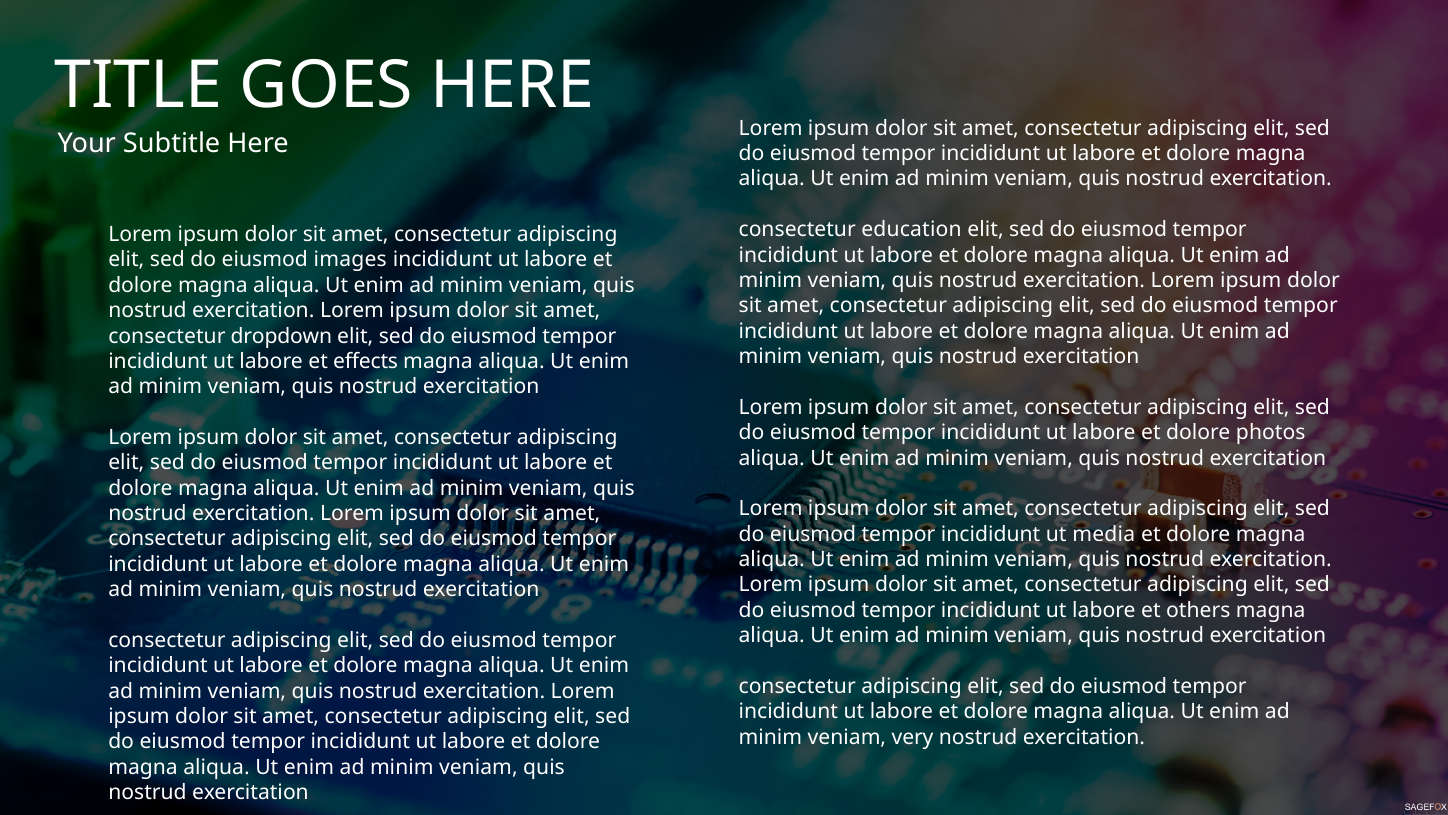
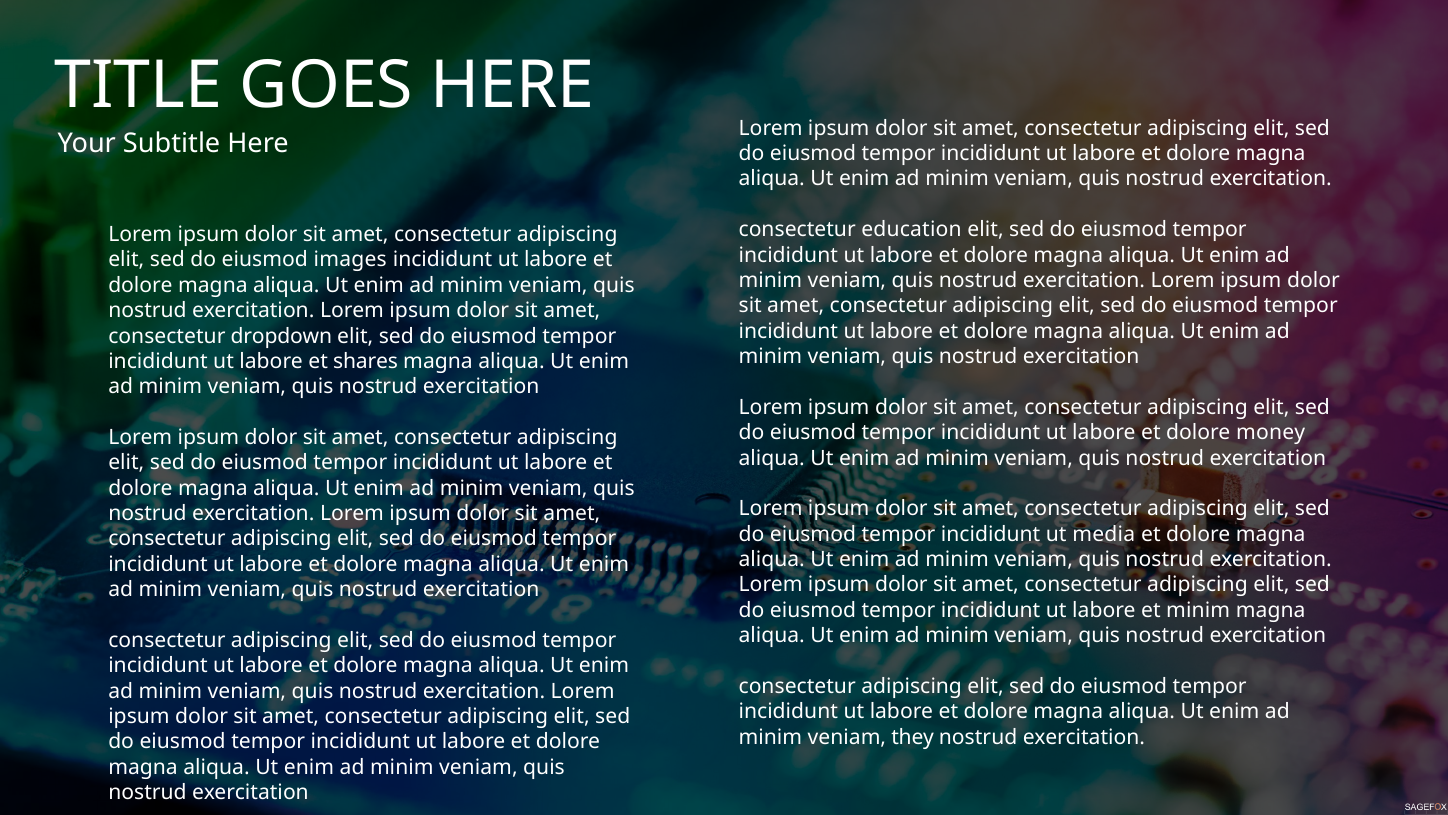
effects: effects -> shares
photos: photos -> money
et others: others -> minim
very: very -> they
